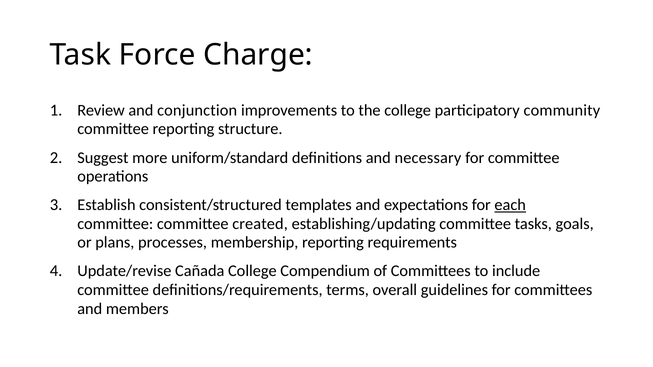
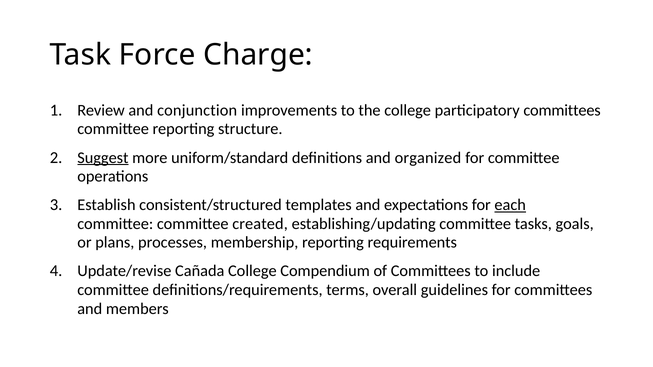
participatory community: community -> committees
Suggest underline: none -> present
necessary: necessary -> organized
